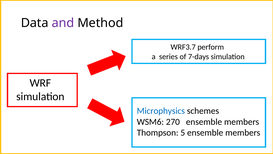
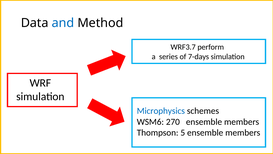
and colour: purple -> blue
